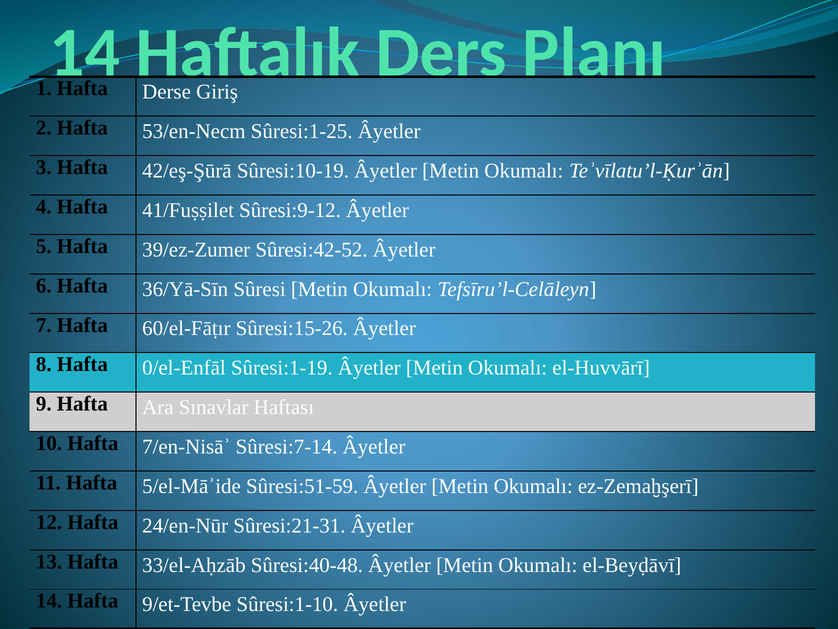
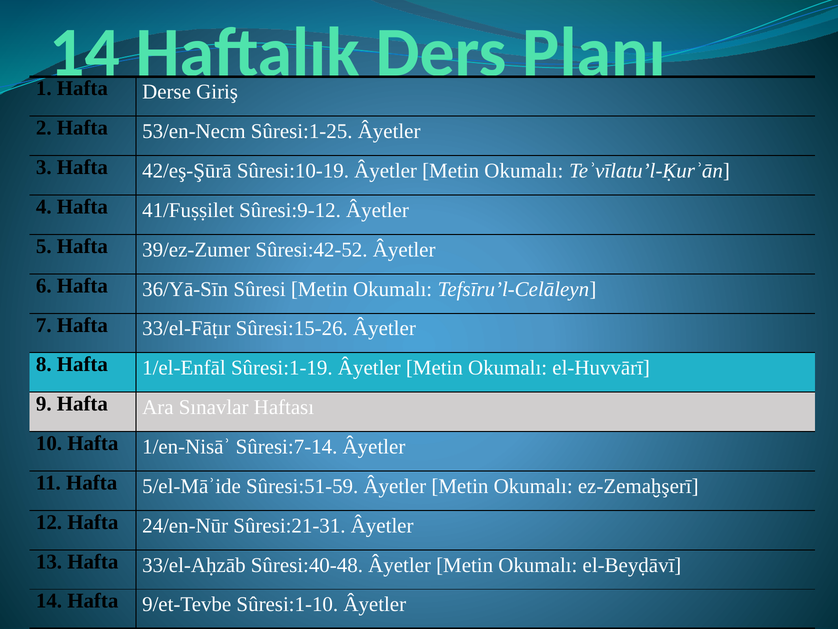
60/el-Fāṭır: 60/el-Fāṭır -> 33/el-Fāṭır
0/el-Enfāl: 0/el-Enfāl -> 1/el-Enfāl
7/en-Nisāʾ: 7/en-Nisāʾ -> 1/en-Nisāʾ
